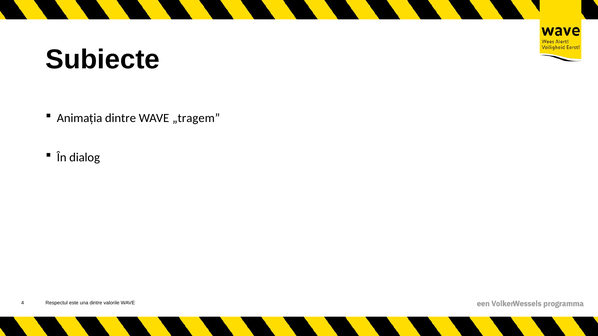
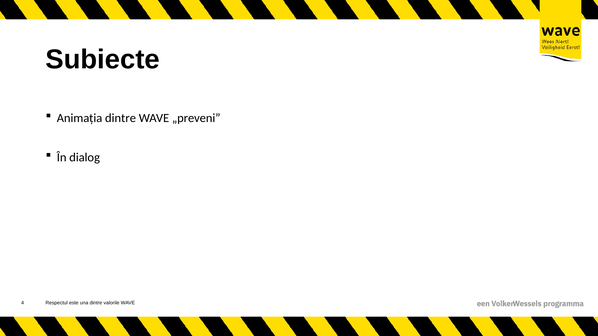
„tragem: „tragem -> „preveni
